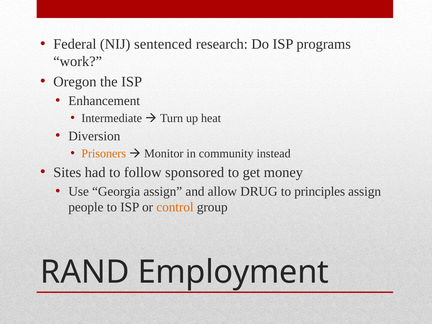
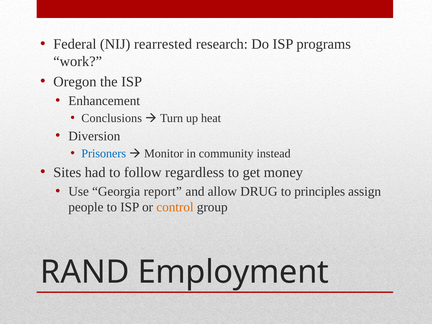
sentenced: sentenced -> rearrested
Intermediate: Intermediate -> Conclusions
Prisoners colour: orange -> blue
sponsored: sponsored -> regardless
Georgia assign: assign -> report
